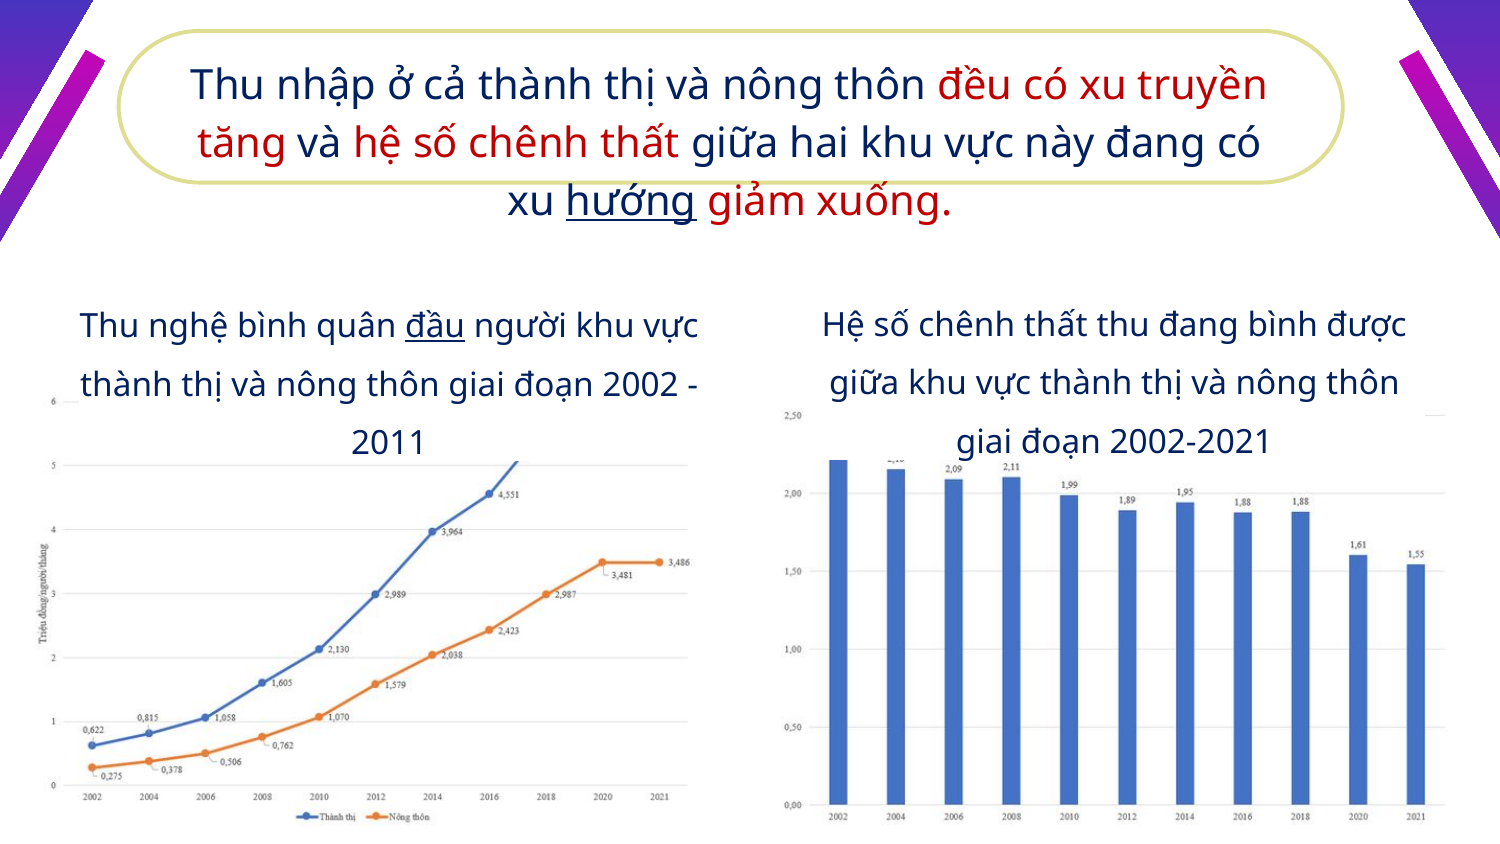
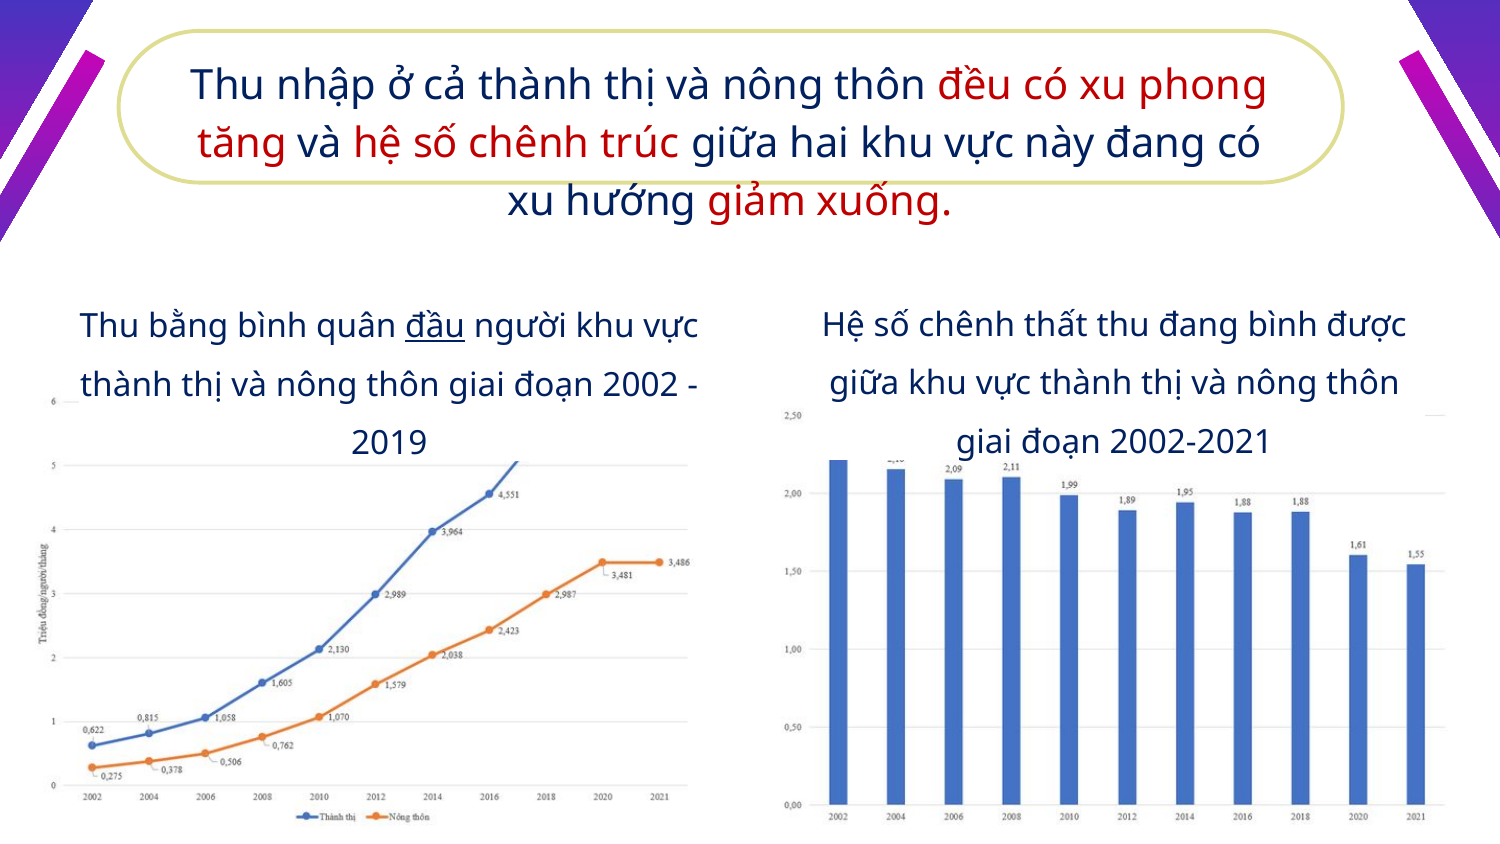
truyền: truyền -> phong
thất at (640, 144): thất -> trúc
hướng underline: present -> none
nghệ: nghệ -> bằng
2011: 2011 -> 2019
